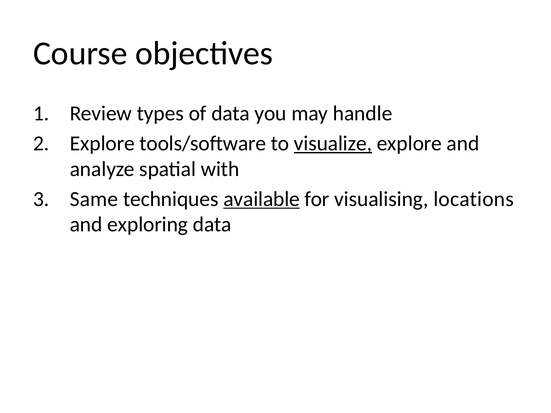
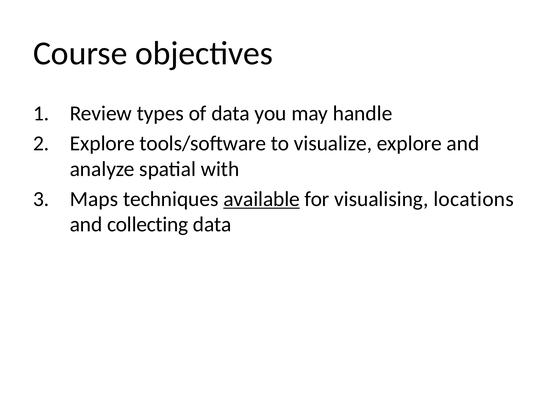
visualize underline: present -> none
Same: Same -> Maps
exploring: exploring -> collecting
